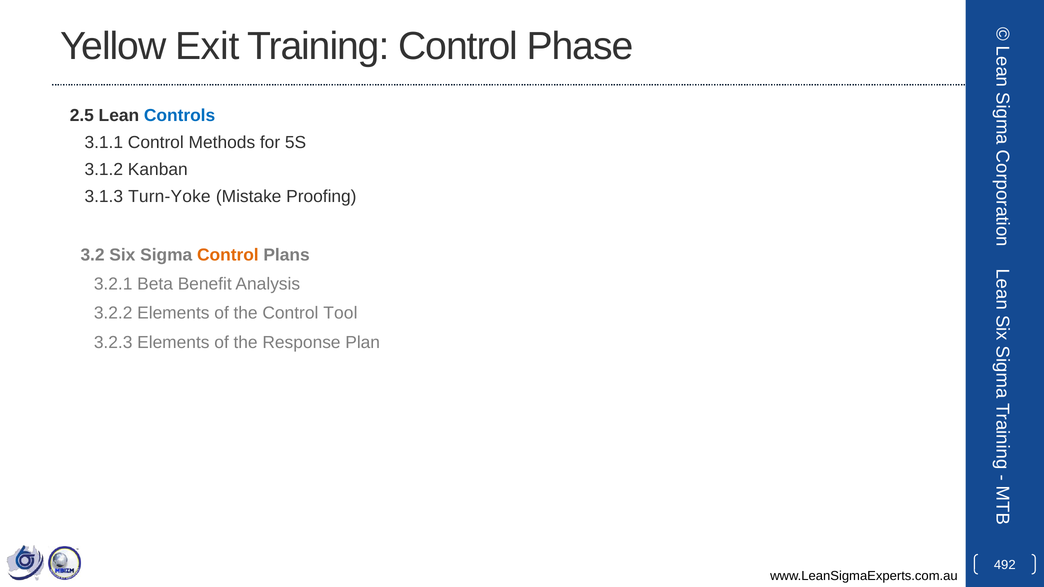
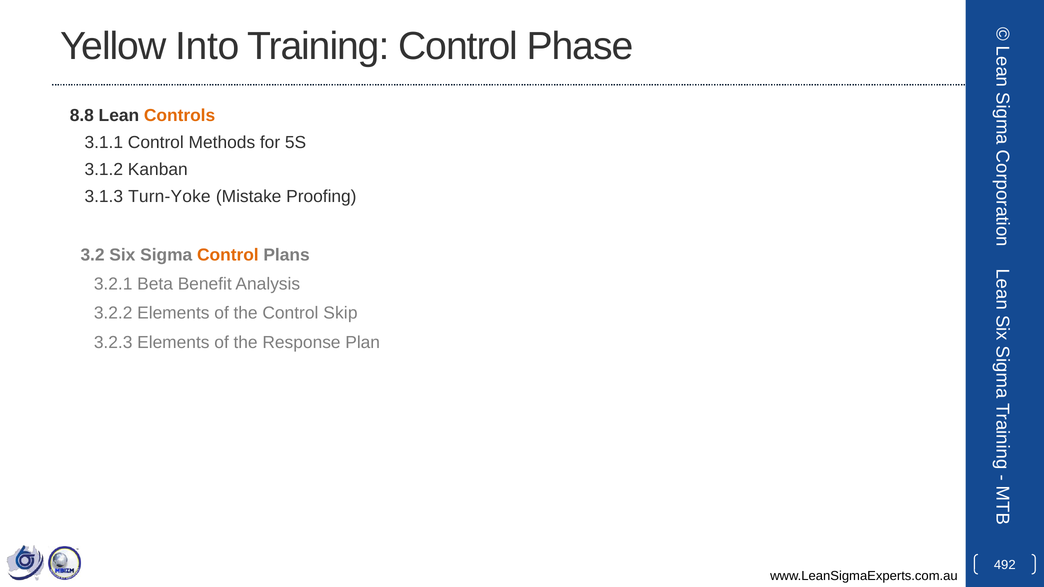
Exit: Exit -> Into
2.5: 2.5 -> 8.8
Controls colour: blue -> orange
Tool: Tool -> Skip
